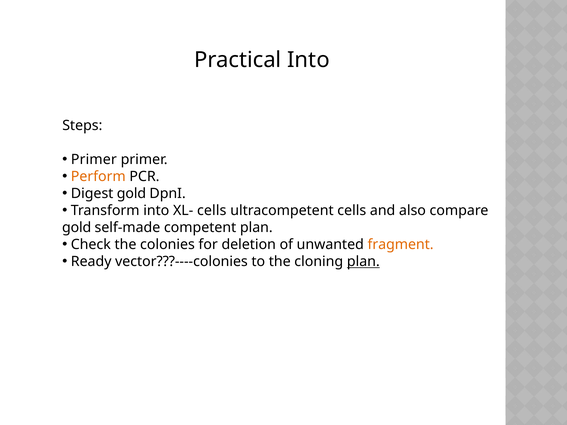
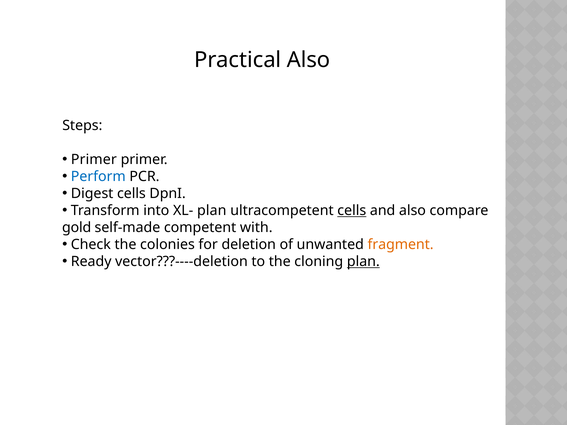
Practical Into: Into -> Also
Perform colour: orange -> blue
Digest gold: gold -> cells
XL- cells: cells -> plan
cells at (352, 211) underline: none -> present
competent plan: plan -> with
vector???----colonies: vector???----colonies -> vector???----deletion
